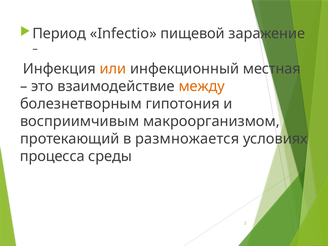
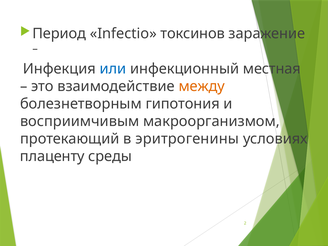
пищевой: пищевой -> токсинов
или colour: orange -> blue
размножается: размножается -> эритрогенины
процесса: процесса -> плаценту
